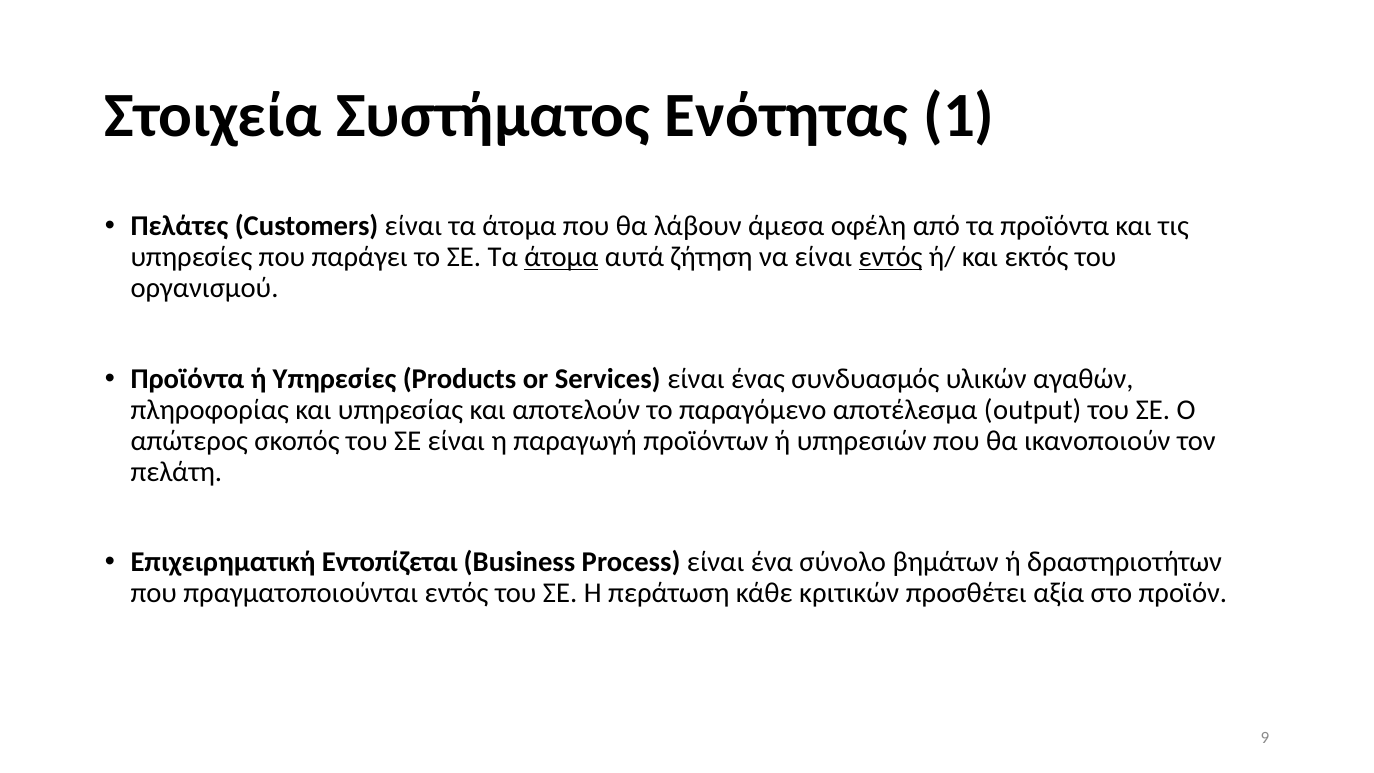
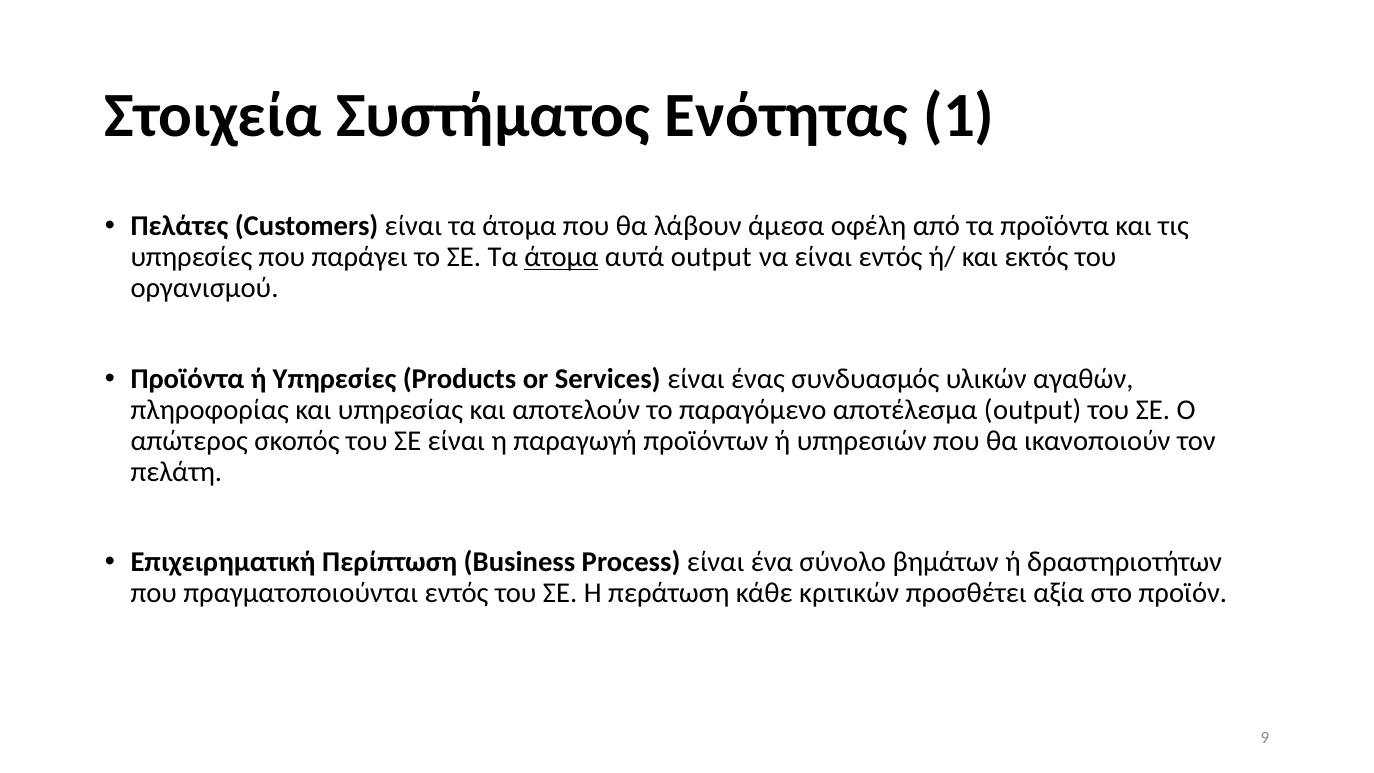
αυτά ζήτηση: ζήτηση -> output
εντός at (891, 257) underline: present -> none
Εντοπίζεται: Εντοπίζεται -> Περίπτωση
